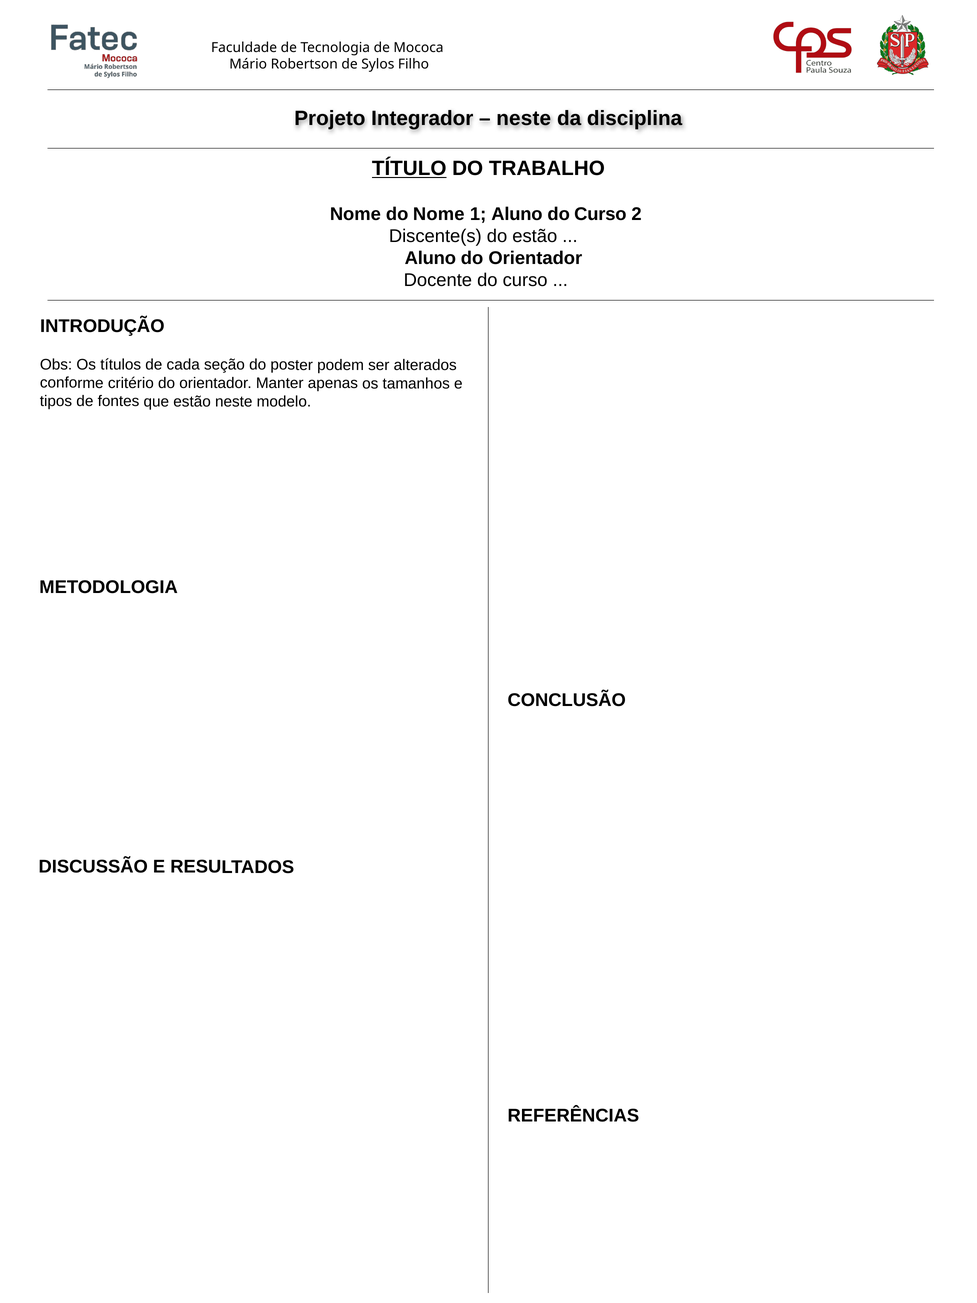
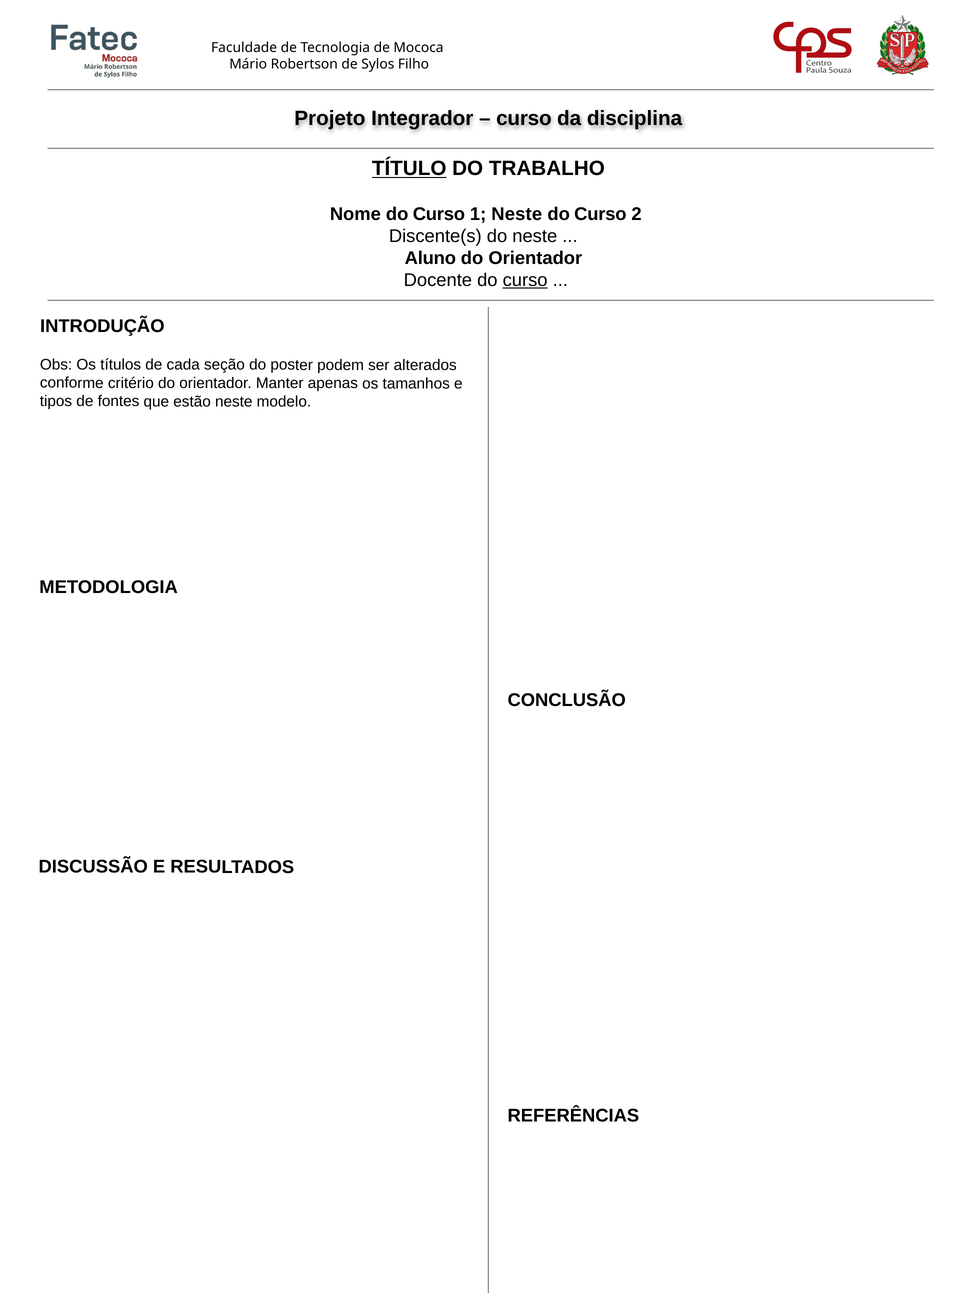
neste at (524, 119): neste -> curso
Nome do Nome: Nome -> Curso
1 Aluno: Aluno -> Neste
do estão: estão -> neste
curso at (525, 280) underline: none -> present
